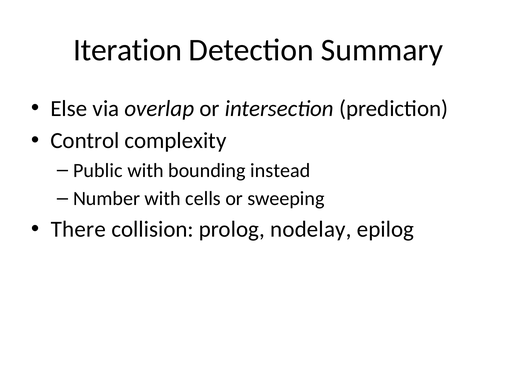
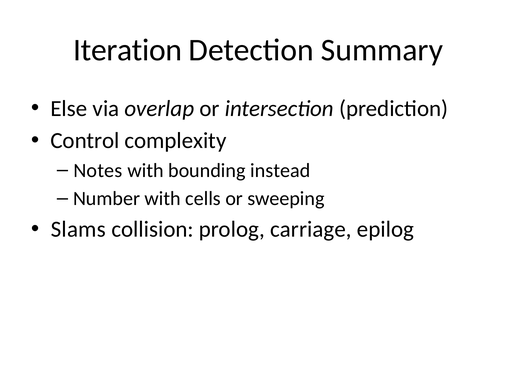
Public: Public -> Notes
There: There -> Slams
nodelay: nodelay -> carriage
